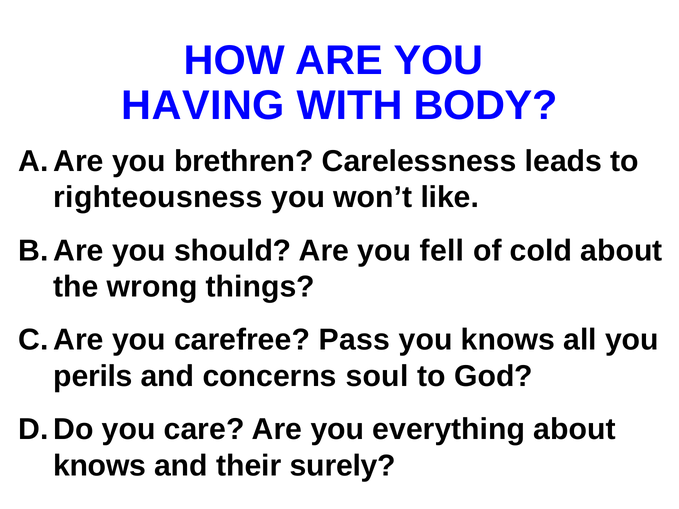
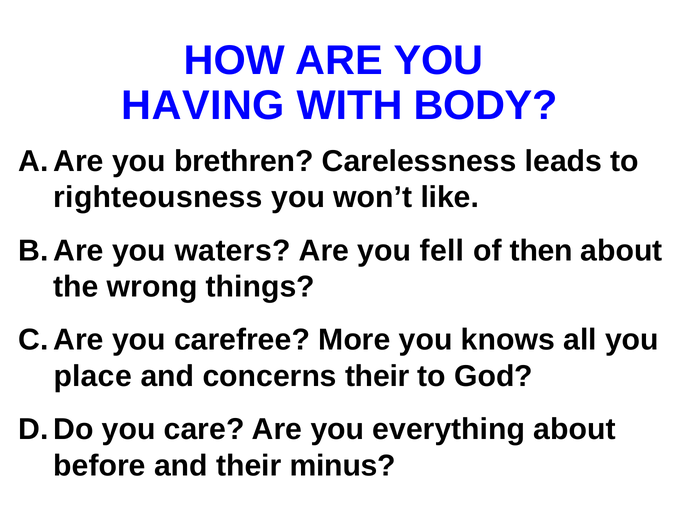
should: should -> waters
cold: cold -> then
Pass: Pass -> More
perils: perils -> place
concerns soul: soul -> their
knows at (100, 466): knows -> before
surely: surely -> minus
